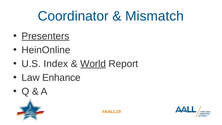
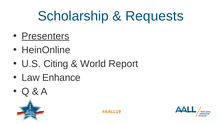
Coordinator: Coordinator -> Scholarship
Mismatch: Mismatch -> Requests
Index: Index -> Citing
World underline: present -> none
